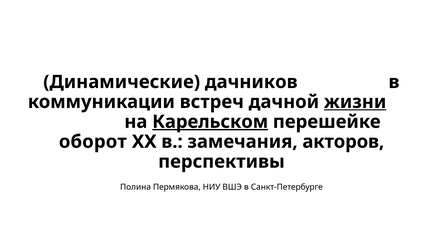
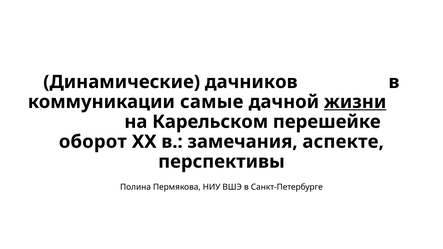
встреч: встреч -> самые
Карельском underline: present -> none
акторов: акторов -> аспекте
